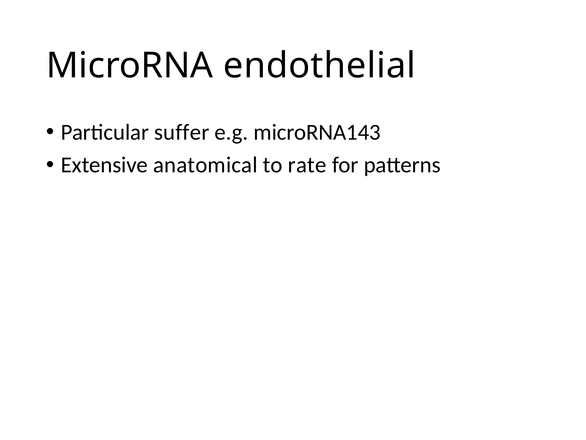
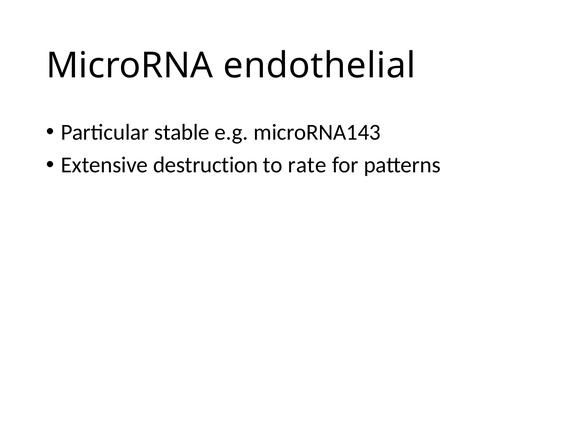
suffer: suffer -> stable
anatomical: anatomical -> destruction
